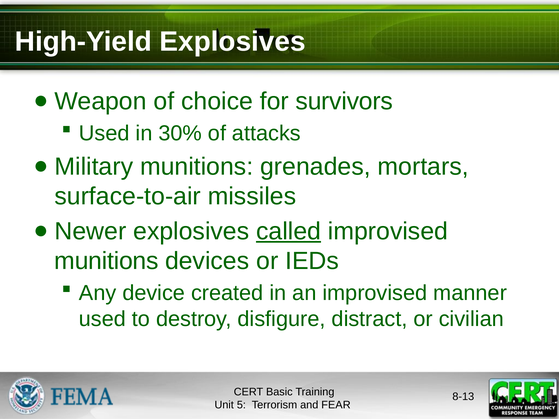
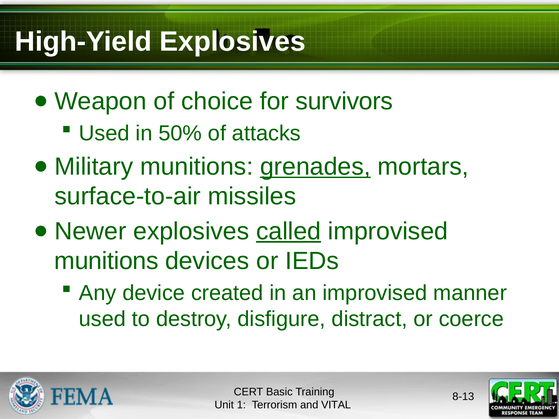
30%: 30% -> 50%
grenades underline: none -> present
civilian: civilian -> coerce
5: 5 -> 1
FEAR: FEAR -> VITAL
